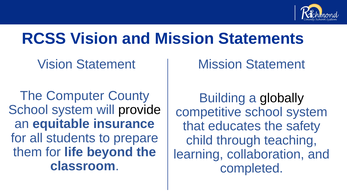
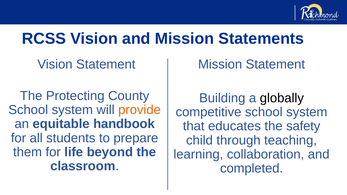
Computer: Computer -> Protecting
provide colour: black -> orange
insurance: insurance -> handbook
